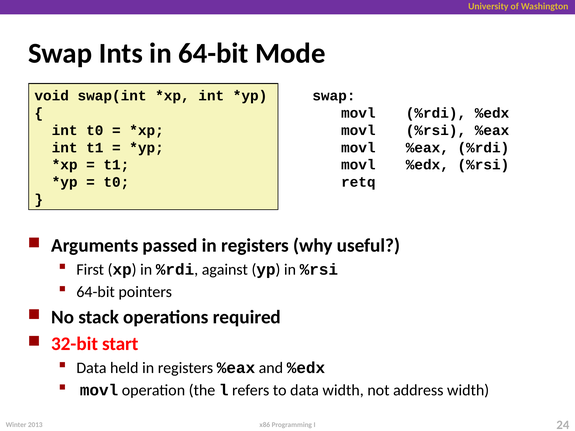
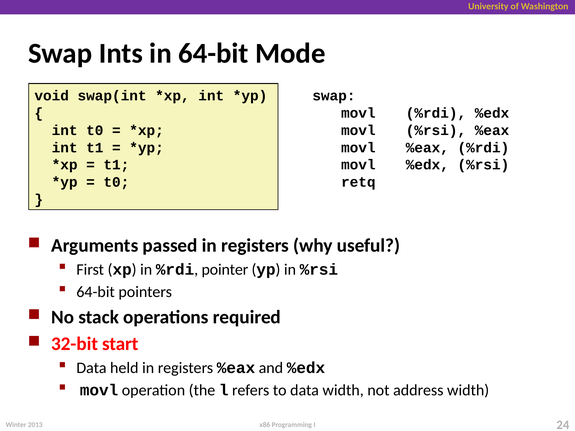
against: against -> pointer
